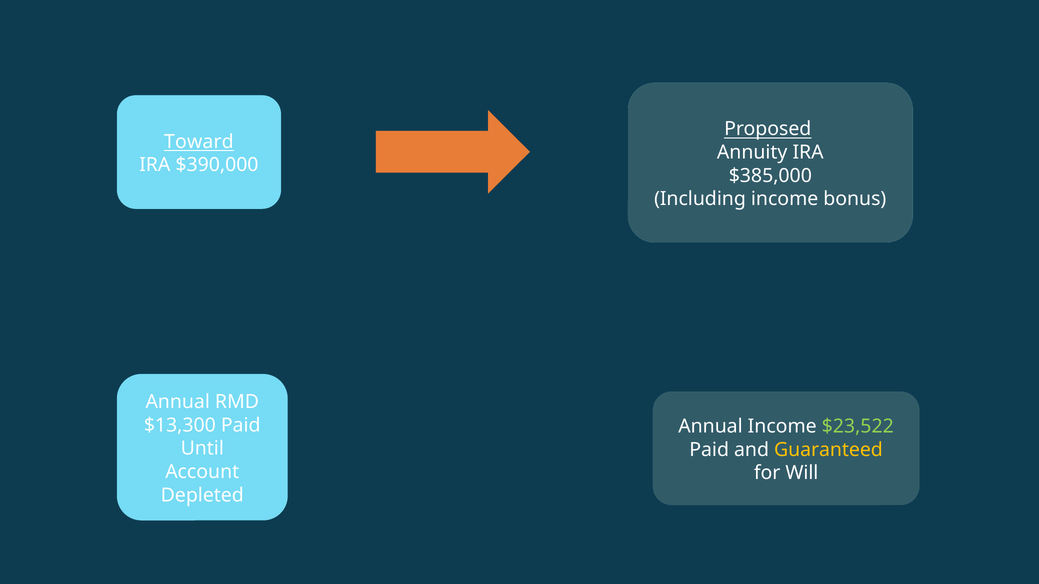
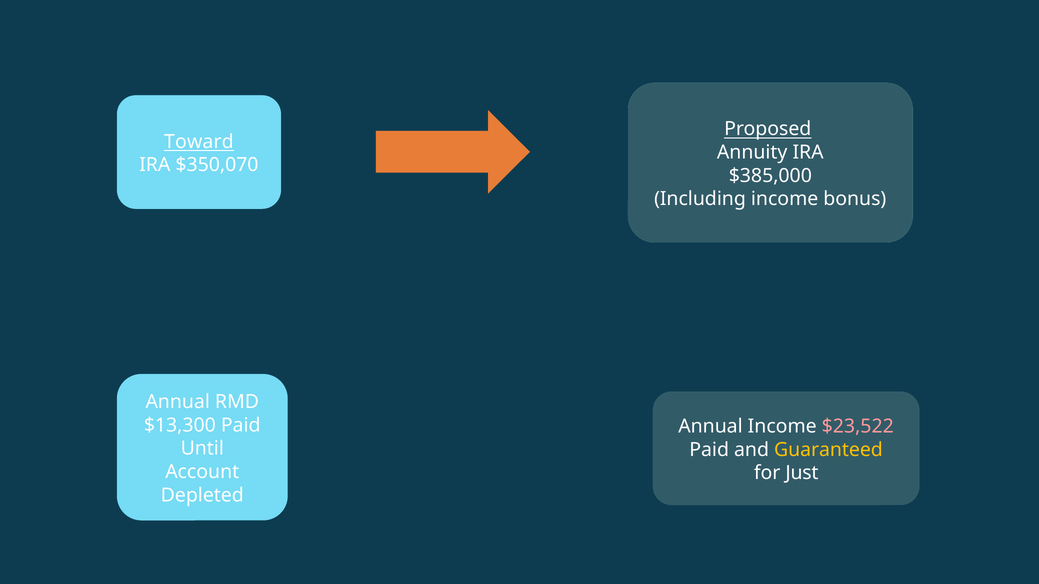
$390,000: $390,000 -> $350,070
$23,522 colour: light green -> pink
Will: Will -> Just
